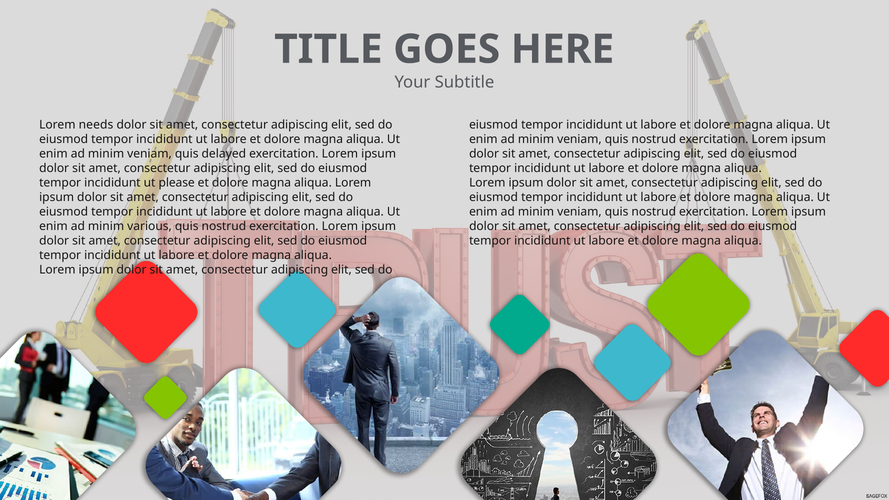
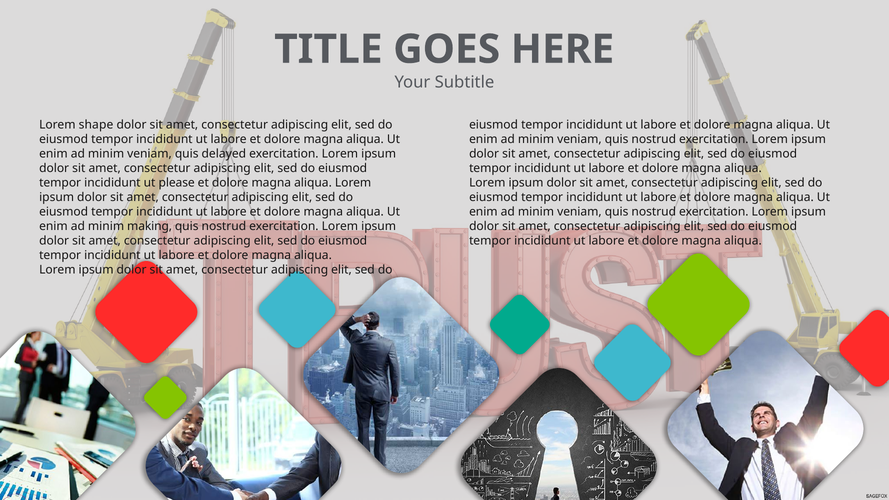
needs: needs -> shape
various: various -> making
